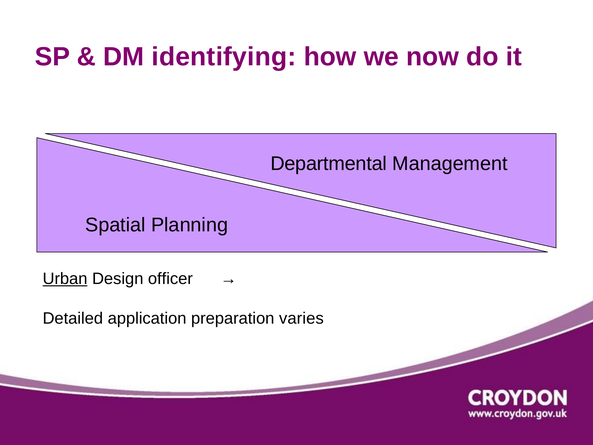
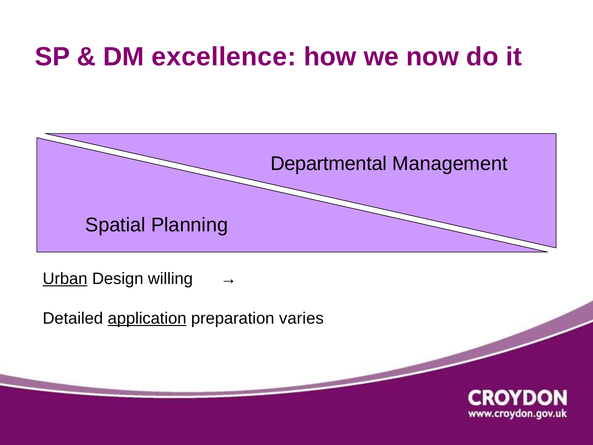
identifying: identifying -> excellence
officer: officer -> willing
application underline: none -> present
